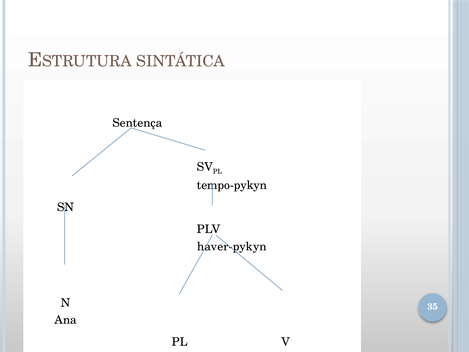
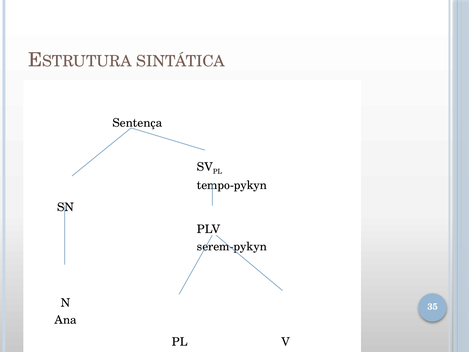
haver-pykyn: haver-pykyn -> serem-pykyn
